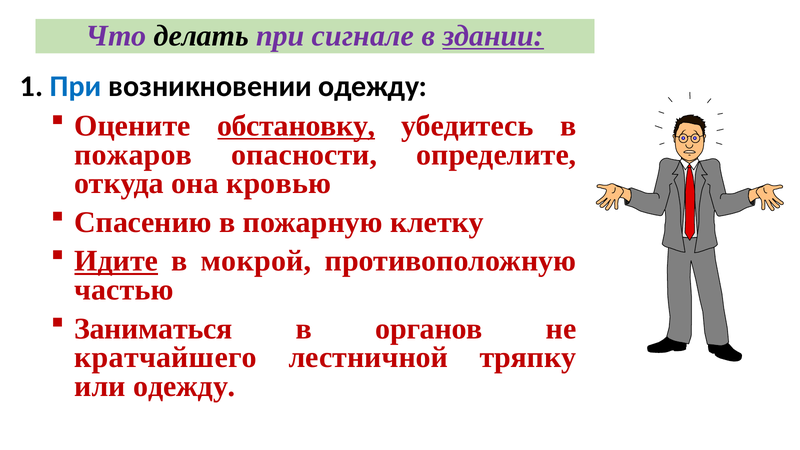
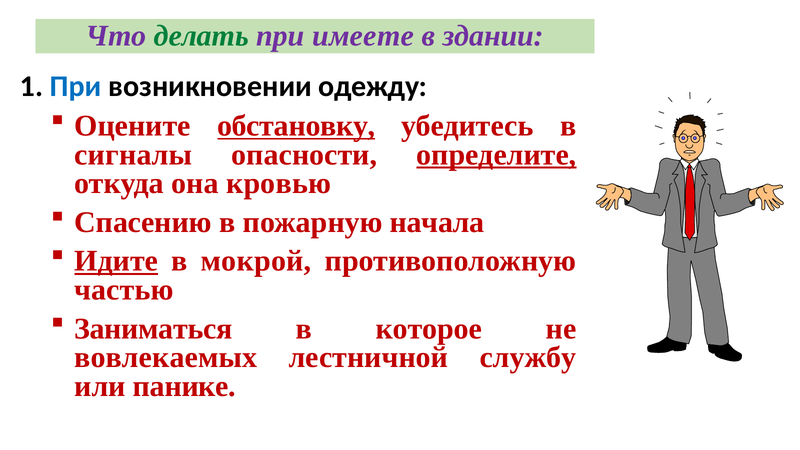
делать colour: black -> green
сигнале: сигнале -> имеете
здании underline: present -> none
пожаров: пожаров -> сигналы
определите underline: none -> present
клетку: клетку -> начала
органов: органов -> которое
кратчайшего: кратчайшего -> вовлекаемых
тряпку: тряпку -> службу
или одежду: одежду -> панике
